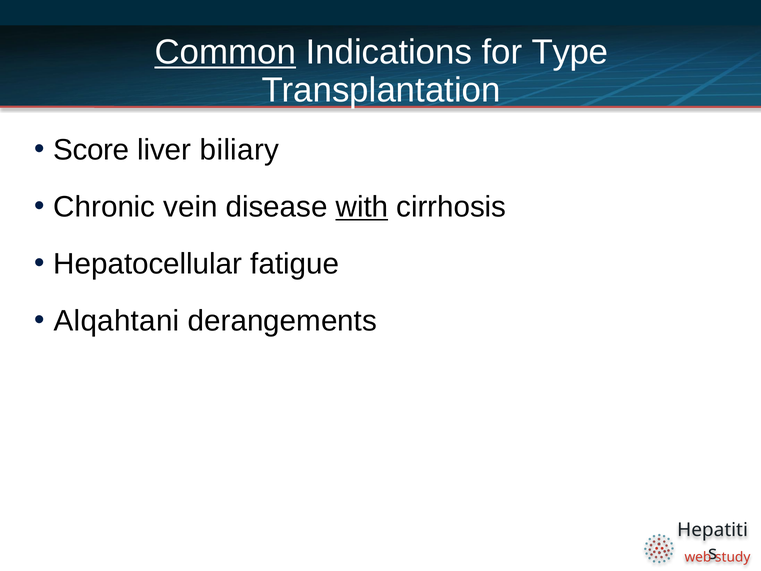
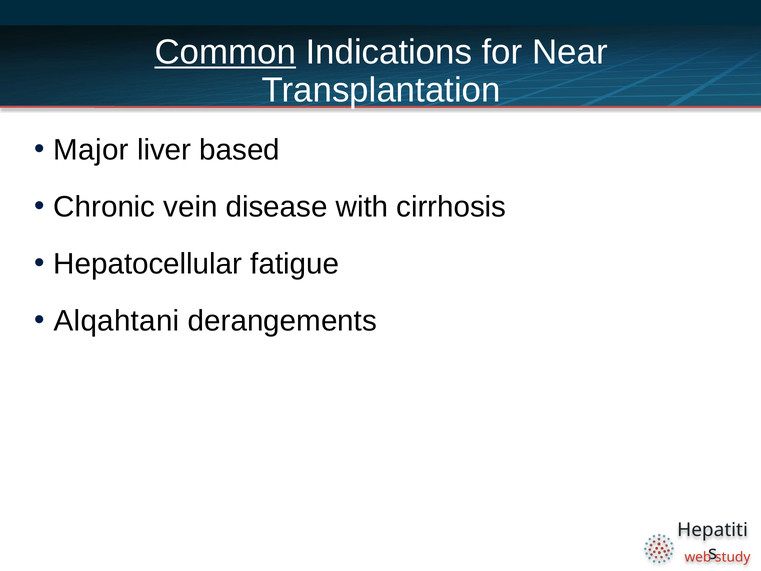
Type: Type -> Near
Score: Score -> Major
biliary: biliary -> based
with underline: present -> none
